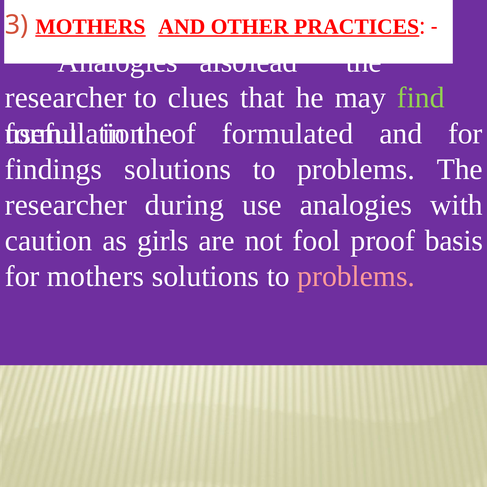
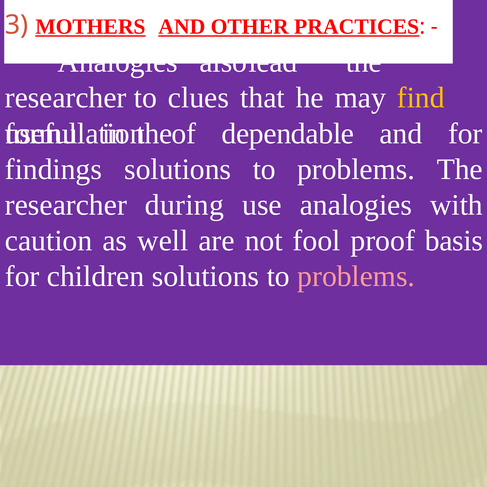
find colour: light green -> yellow
formulated: formulated -> dependable
girls: girls -> well
for mothers: mothers -> children
